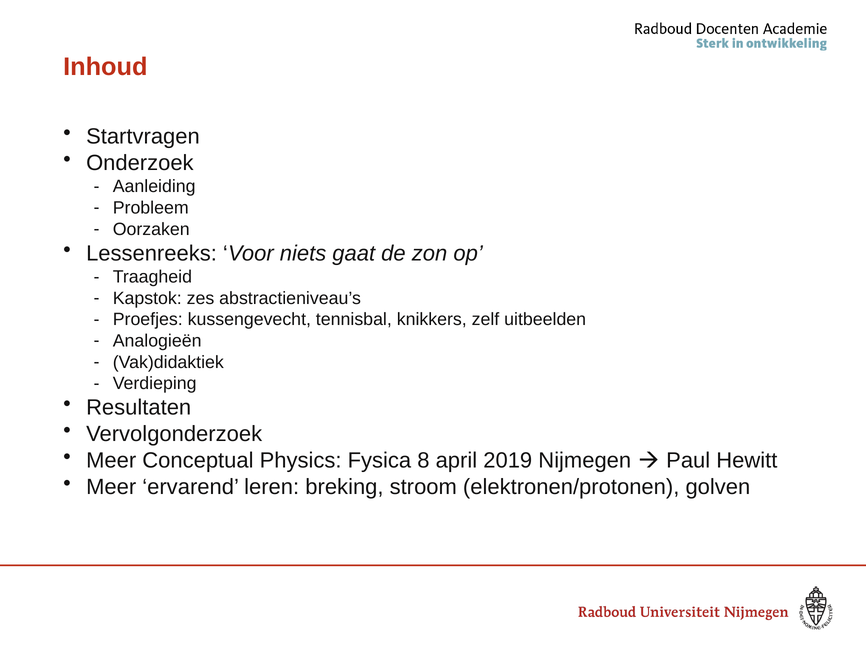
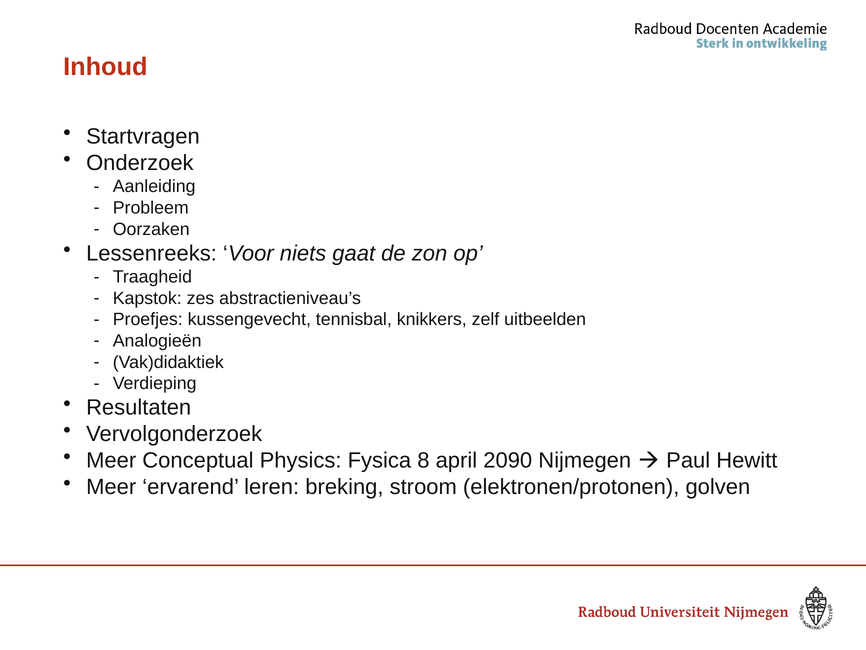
2019: 2019 -> 2090
